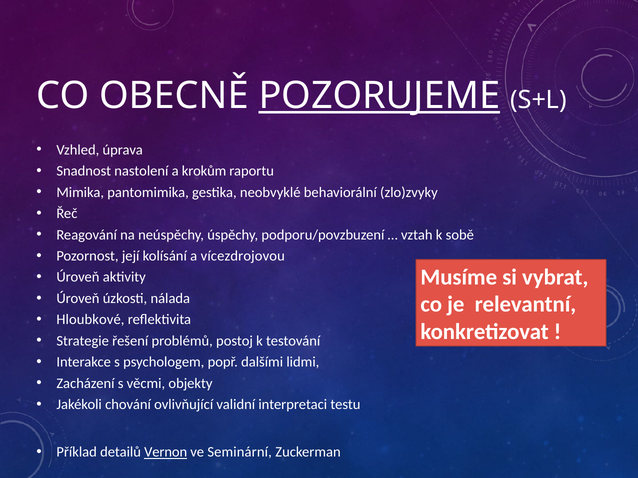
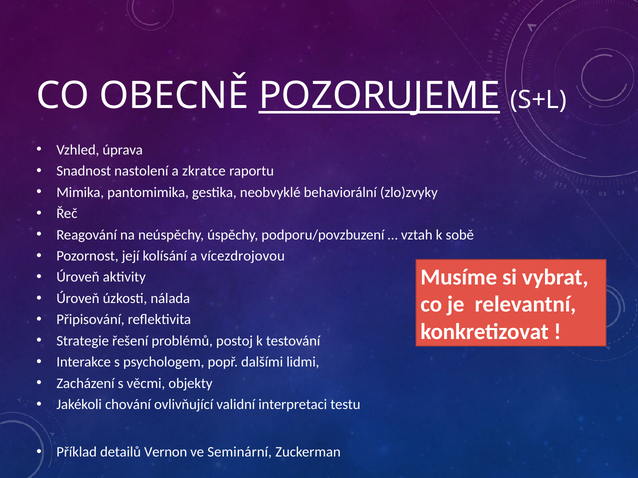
krokům: krokům -> zkratce
Hloubkové: Hloubkové -> Připisování
Vernon underline: present -> none
